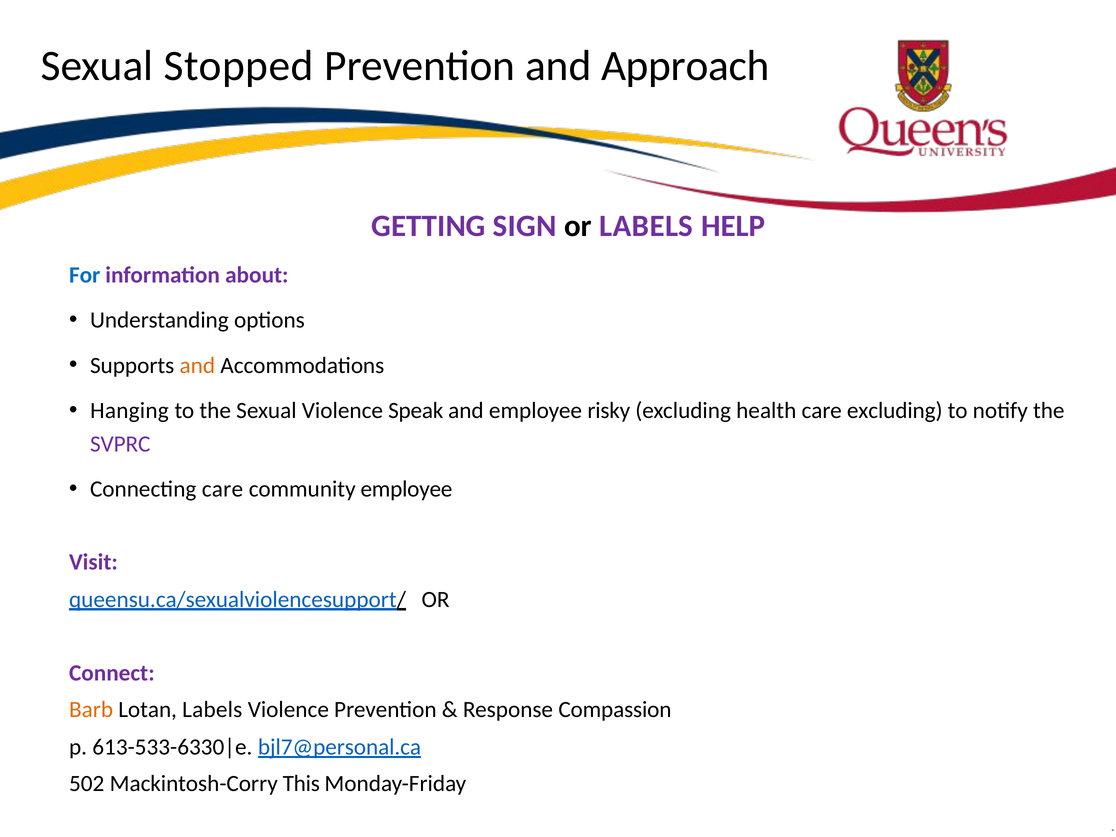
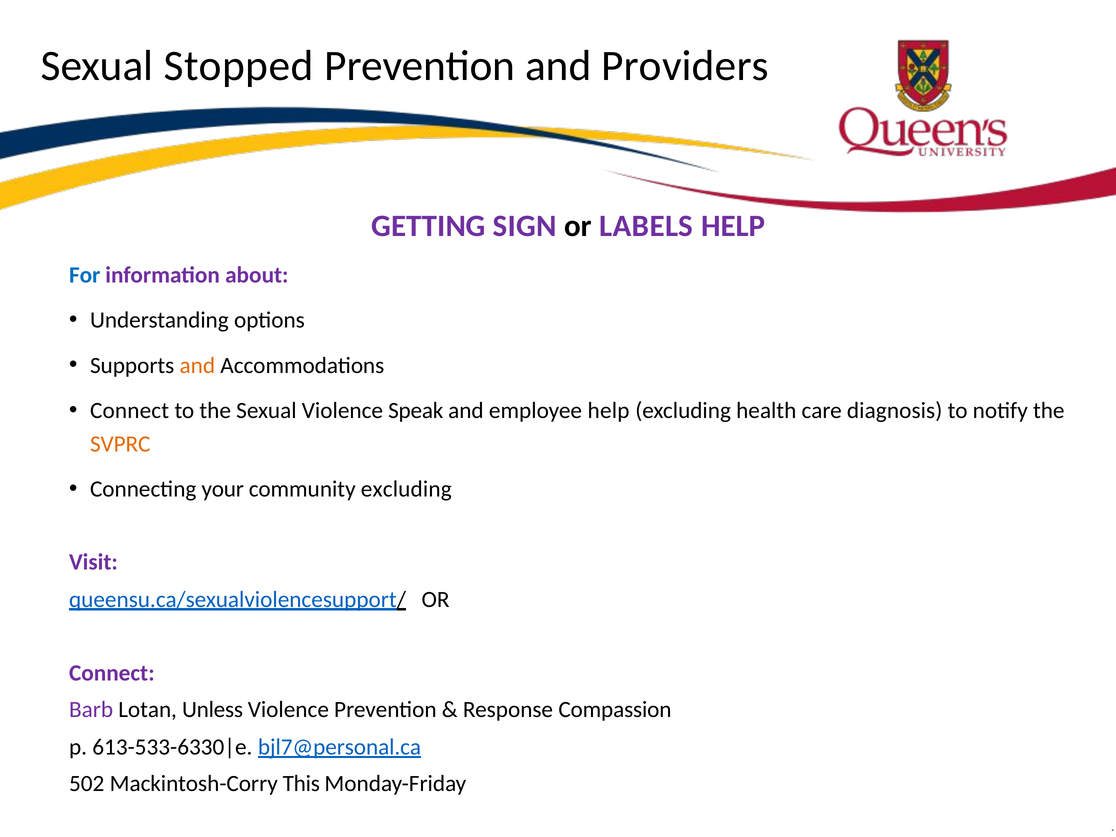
Approach: Approach -> Providers
Hanging at (129, 410): Hanging -> Connect
employee risky: risky -> help
care excluding: excluding -> diagnosis
SVPRC colour: purple -> orange
Connecting care: care -> your
community employee: employee -> excluding
Barb colour: orange -> purple
Lotan Labels: Labels -> Unless
